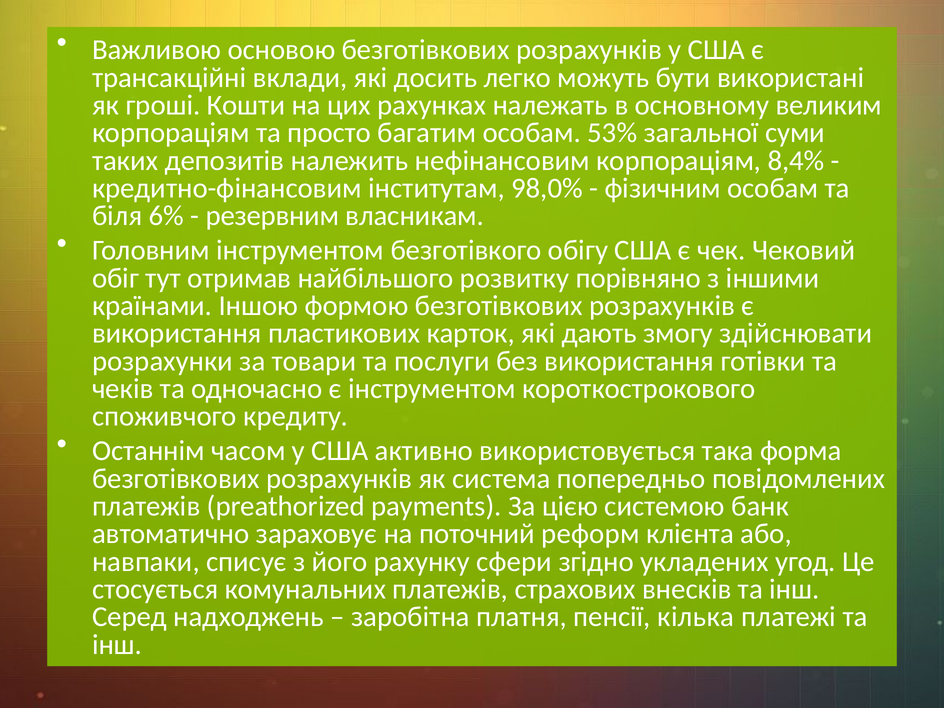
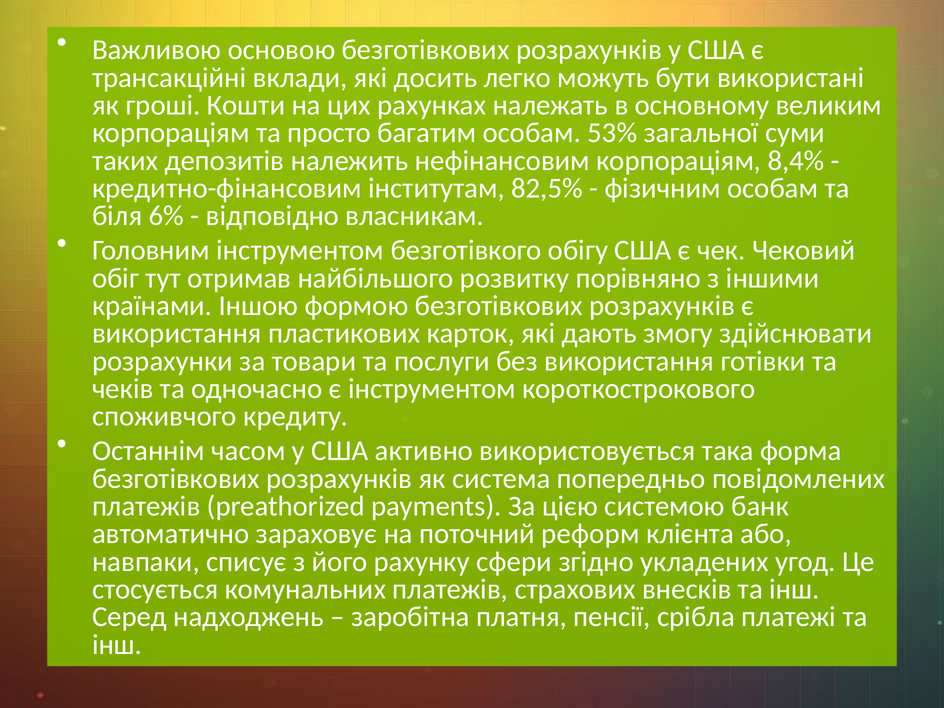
98,0%: 98,0% -> 82,5%
резервним: резервним -> відповідно
кілька: кілька -> срібла
